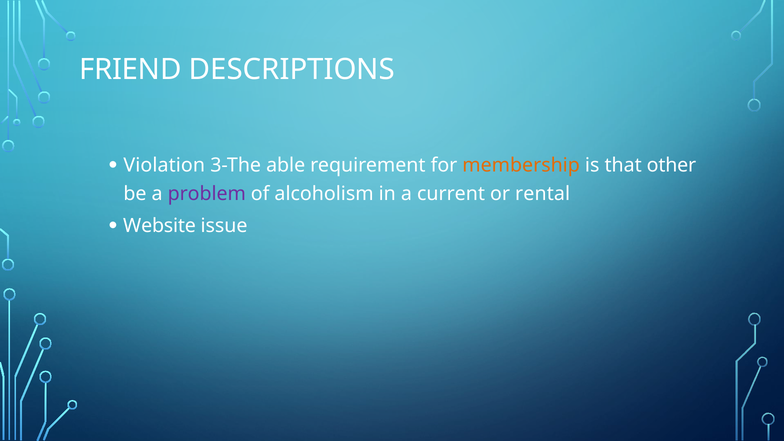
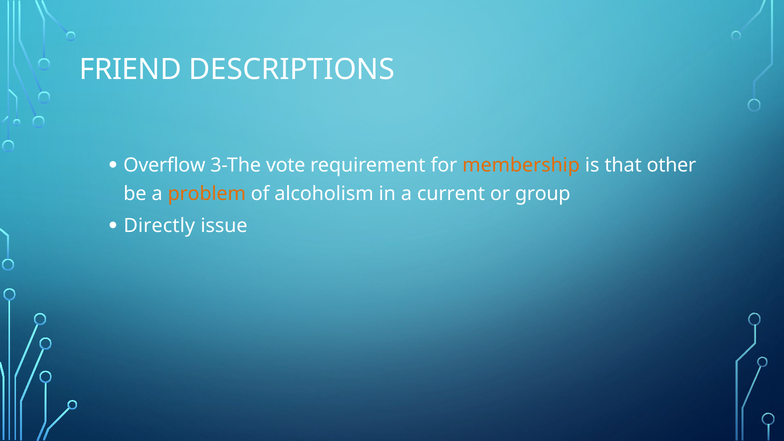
Violation: Violation -> Overflow
able: able -> vote
problem colour: purple -> orange
rental: rental -> group
Website: Website -> Directly
